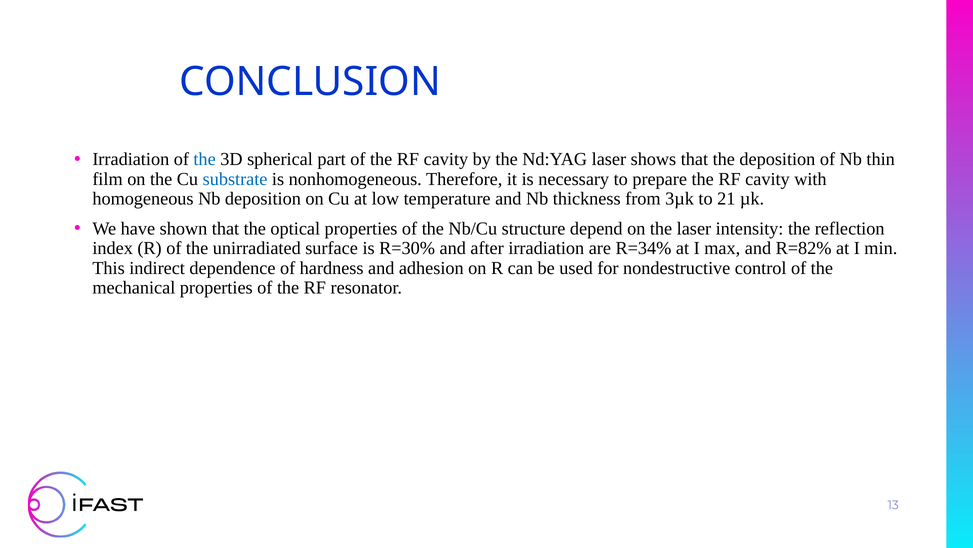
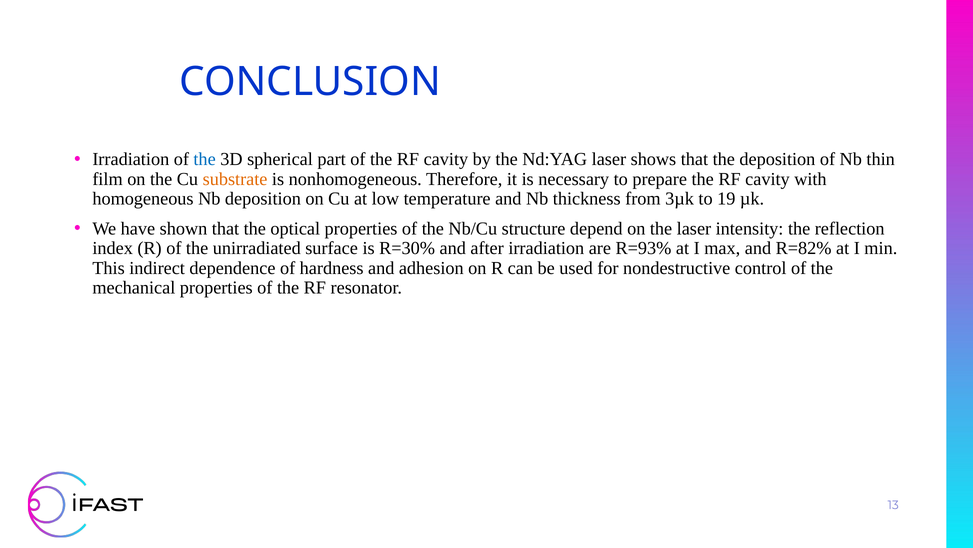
substrate colour: blue -> orange
21: 21 -> 19
R=34%: R=34% -> R=93%
